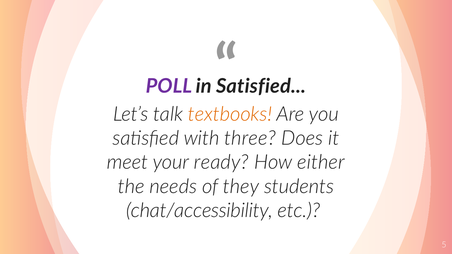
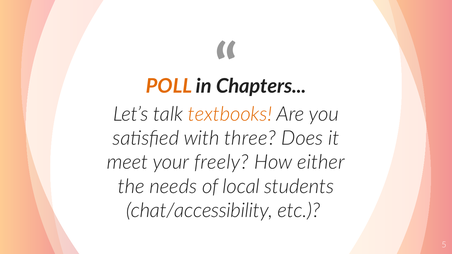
POLL colour: purple -> orange
in Satisfied: Satisfied -> Chapters
ready: ready -> freely
they: they -> local
